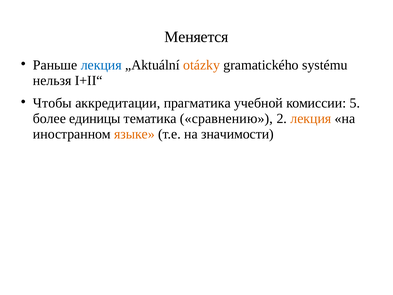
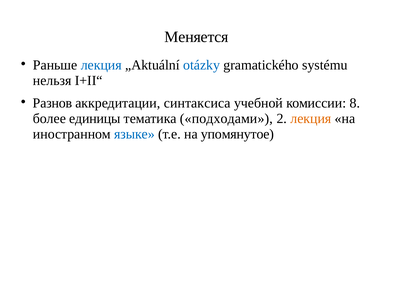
otázky colour: orange -> blue
Чтобы: Чтобы -> Разнов
прагматика: прагматика -> синтаксиса
5: 5 -> 8
сравнению: сравнению -> подходами
языке colour: orange -> blue
значимости: значимости -> упомянутое
